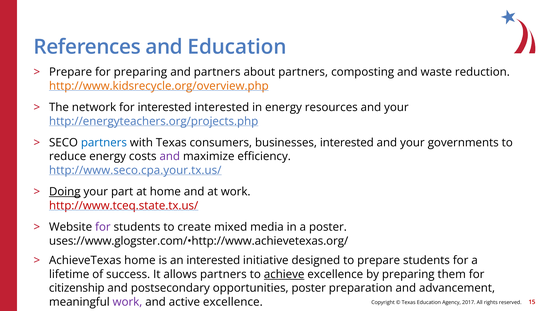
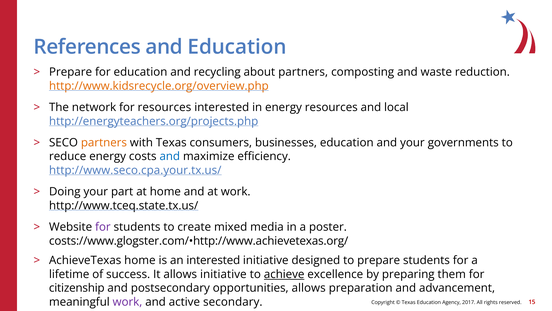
for preparing: preparing -> education
and partners: partners -> recycling
for interested: interested -> resources
resources and your: your -> local
partners at (104, 142) colour: blue -> orange
businesses interested: interested -> education
and at (170, 156) colour: purple -> blue
Doing underline: present -> none
http://www.tceq.state.tx.us/ colour: red -> black
uses://www.glogster.com/•http://www.achievetexas.org/: uses://www.glogster.com/•http://www.achievetexas.org/ -> costs://www.glogster.com/•http://www.achievetexas.org/
allows partners: partners -> initiative
opportunities poster: poster -> allows
active excellence: excellence -> secondary
